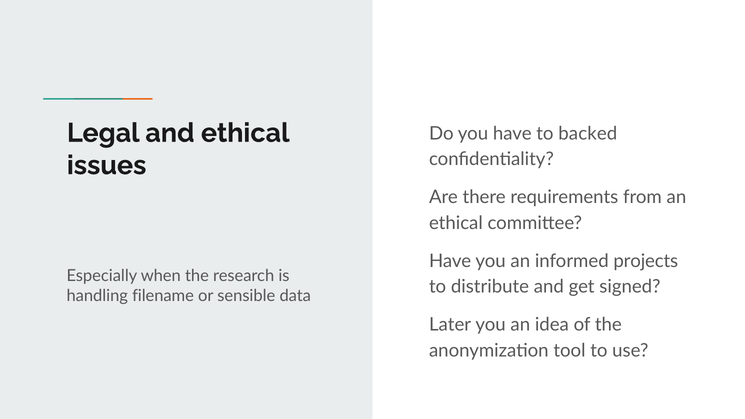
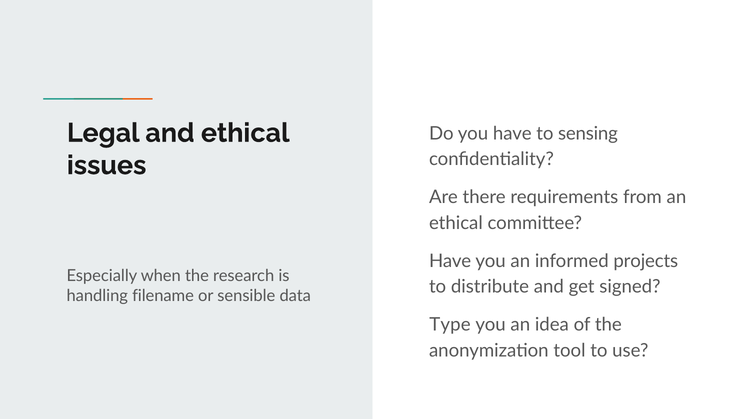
backed: backed -> sensing
Later: Later -> Type
